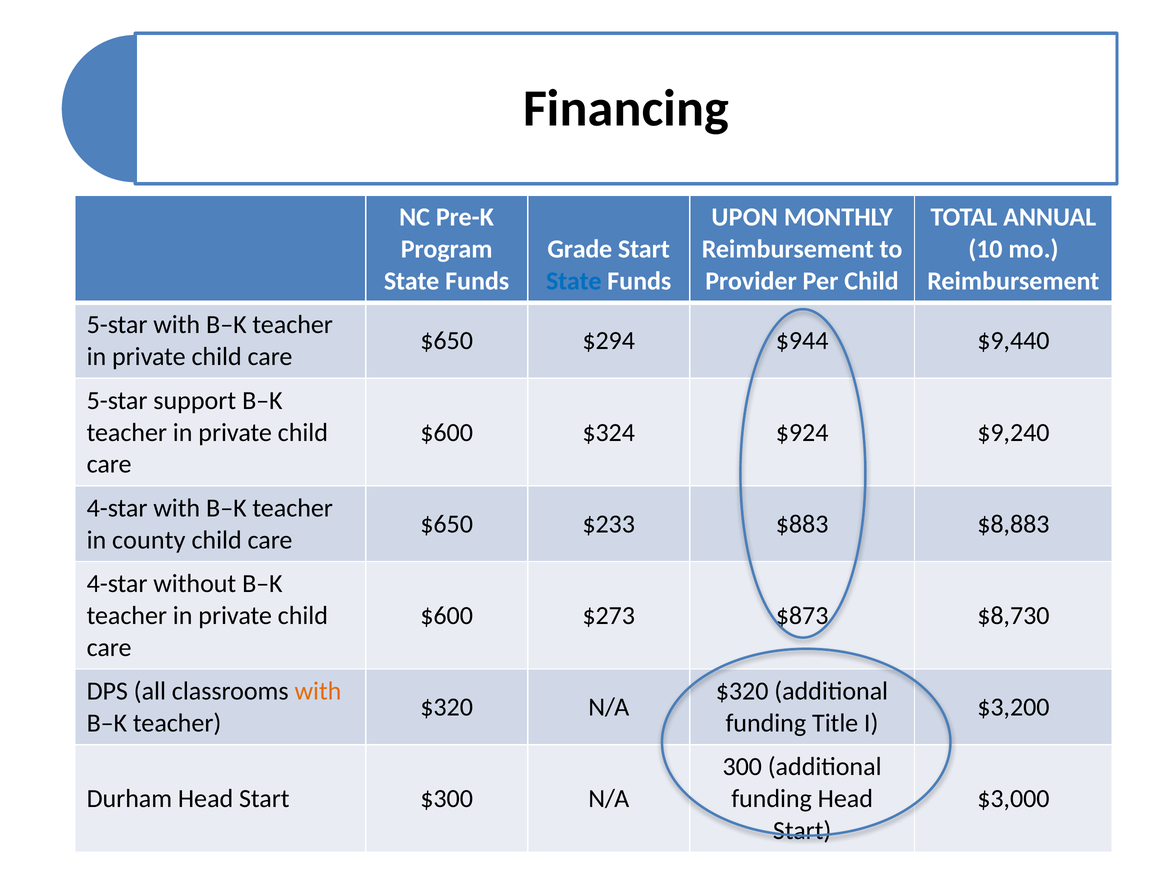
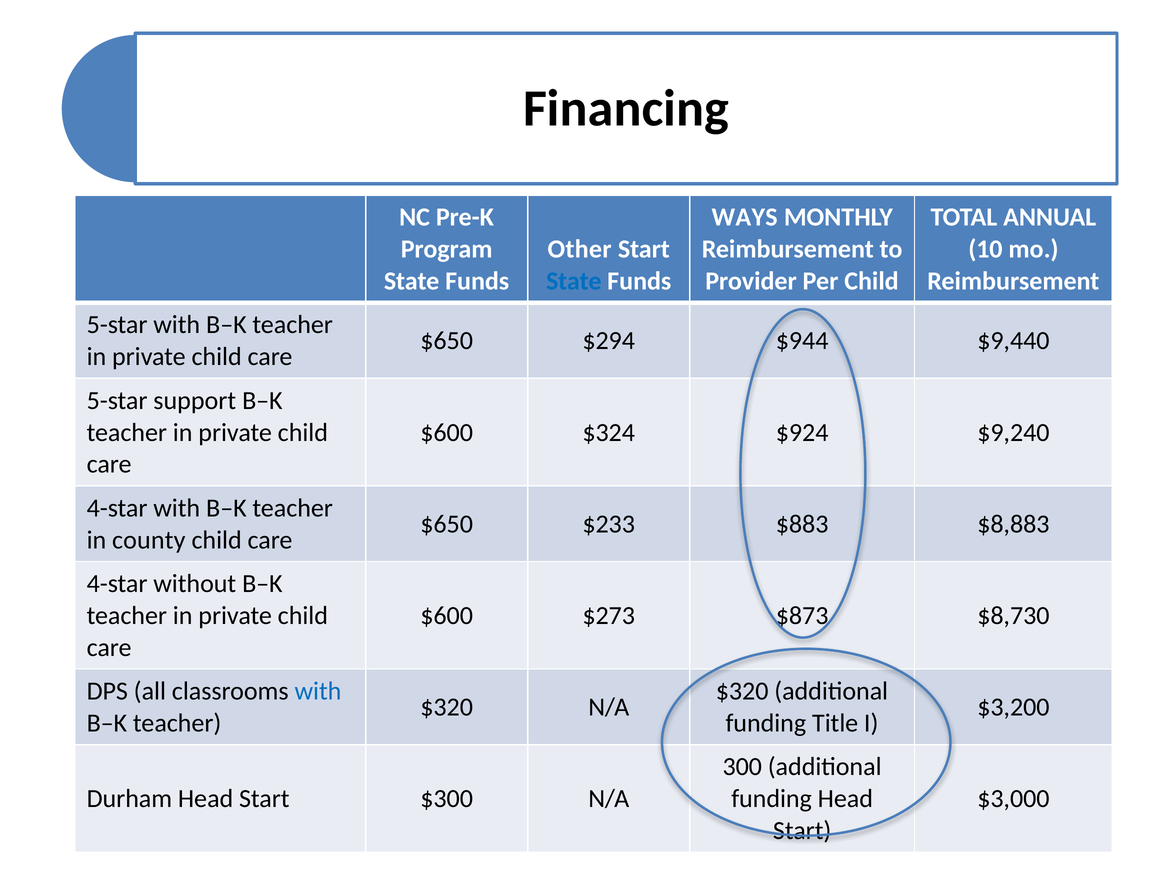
UPON: UPON -> WAYS
Grade: Grade -> Other
with at (318, 691) colour: orange -> blue
